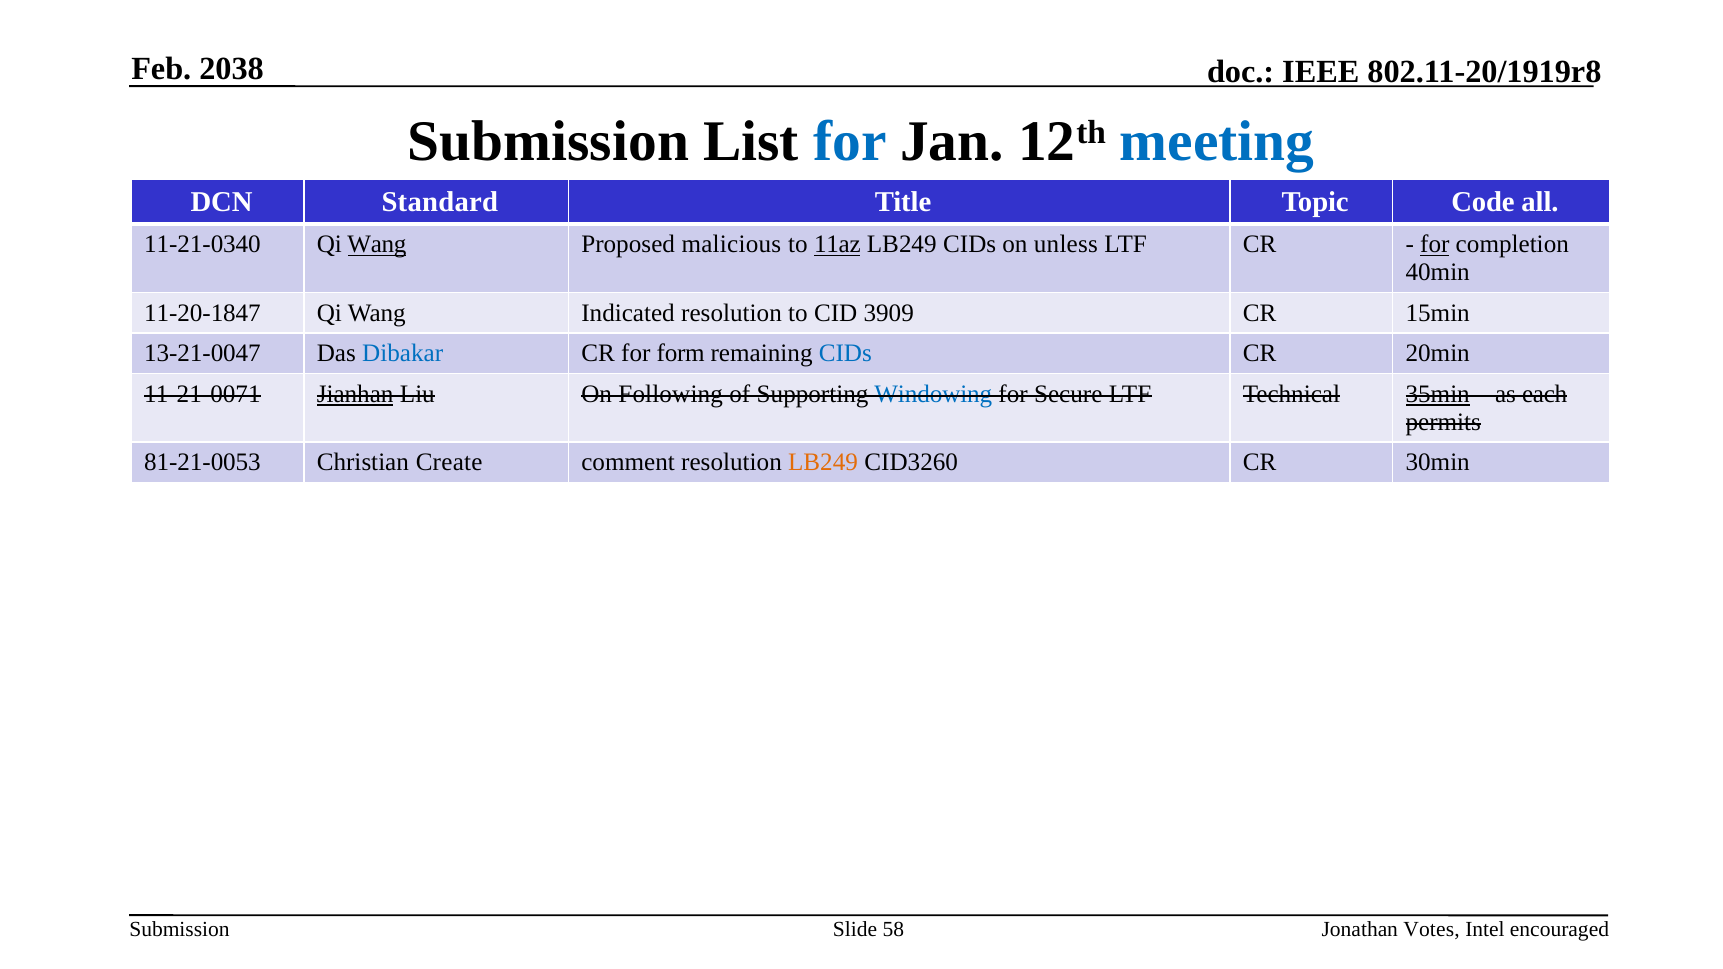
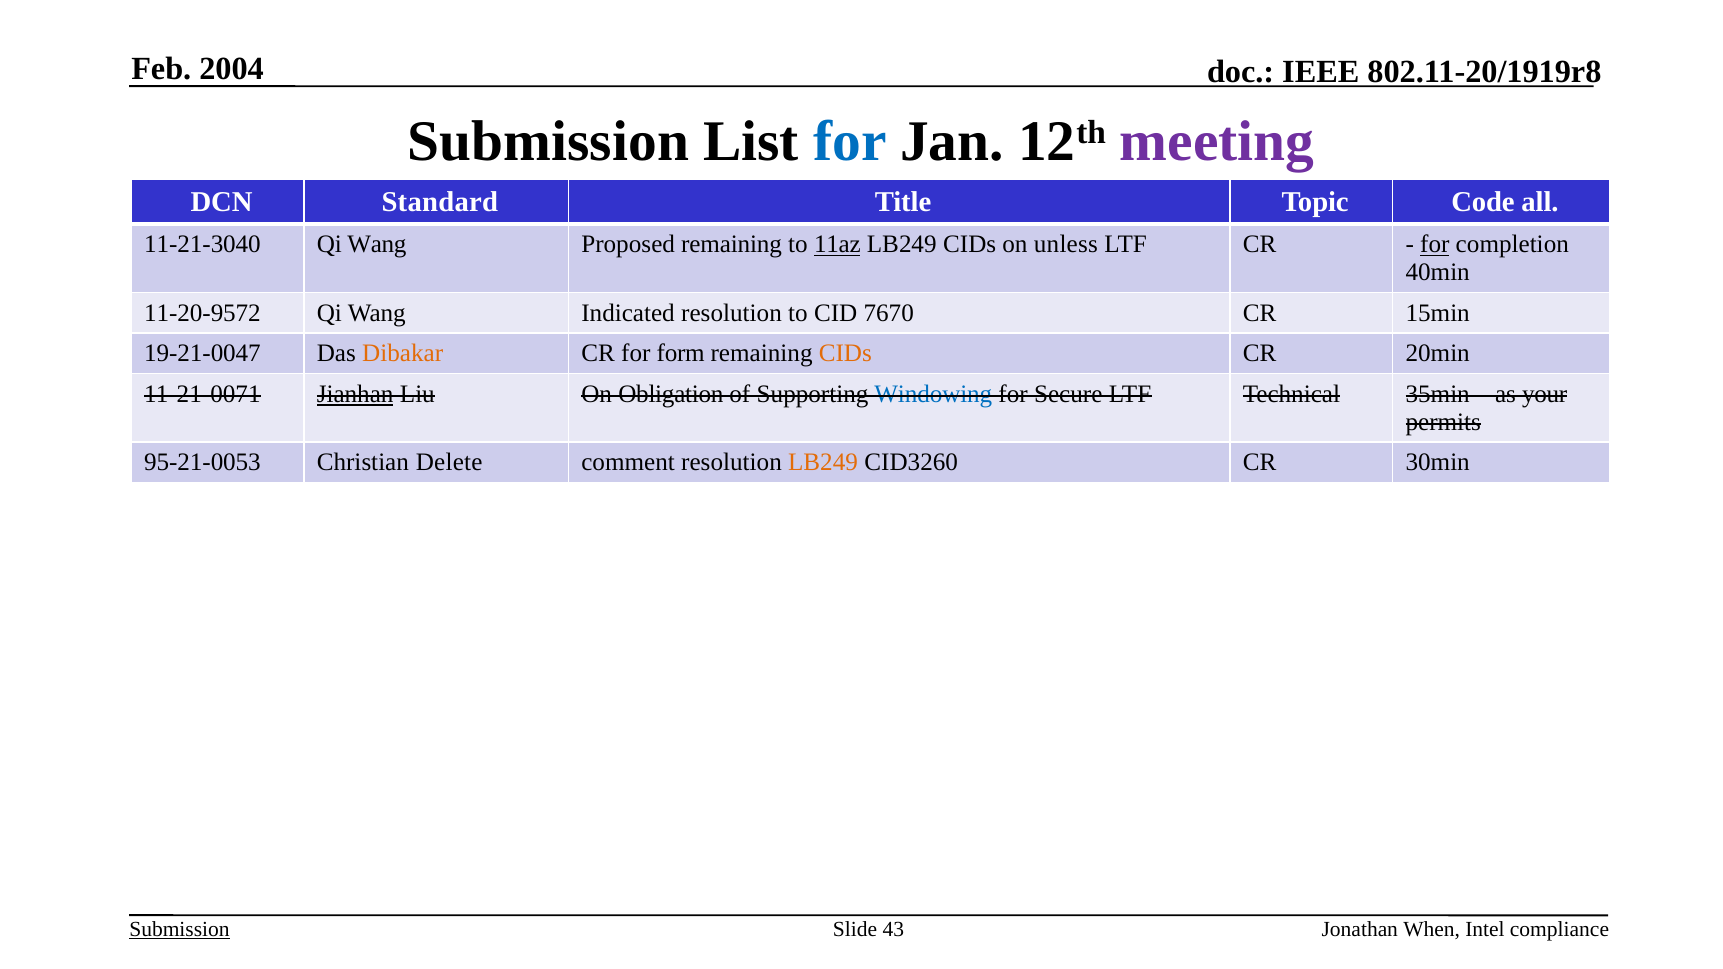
2038: 2038 -> 2004
meeting colour: blue -> purple
11-21-0340: 11-21-0340 -> 11-21-3040
Wang at (377, 245) underline: present -> none
Proposed malicious: malicious -> remaining
11-20-1847: 11-20-1847 -> 11-20-9572
3909: 3909 -> 7670
13-21-0047: 13-21-0047 -> 19-21-0047
Dibakar colour: blue -> orange
CIDs at (845, 354) colour: blue -> orange
Following: Following -> Obligation
35min underline: present -> none
each: each -> your
81-21-0053: 81-21-0053 -> 95-21-0053
Create: Create -> Delete
Submission at (179, 929) underline: none -> present
58: 58 -> 43
Votes: Votes -> When
encouraged: encouraged -> compliance
